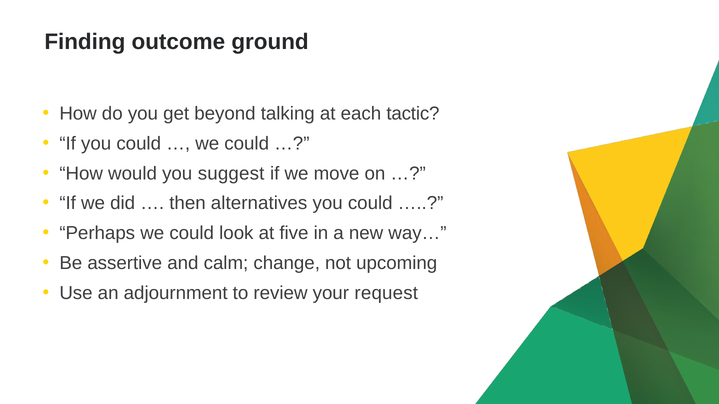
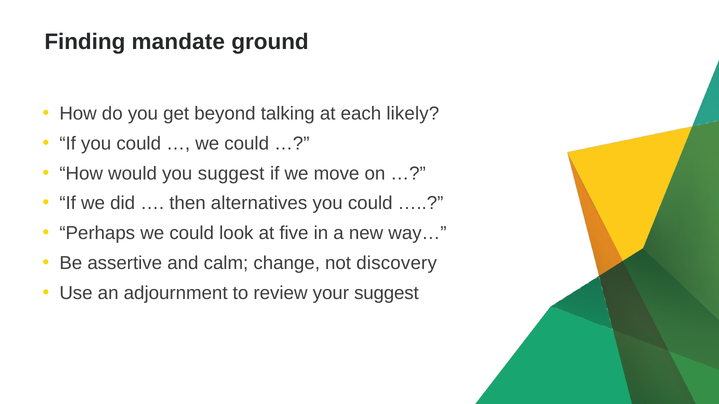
outcome: outcome -> mandate
tactic: tactic -> likely
upcoming: upcoming -> discovery
your request: request -> suggest
